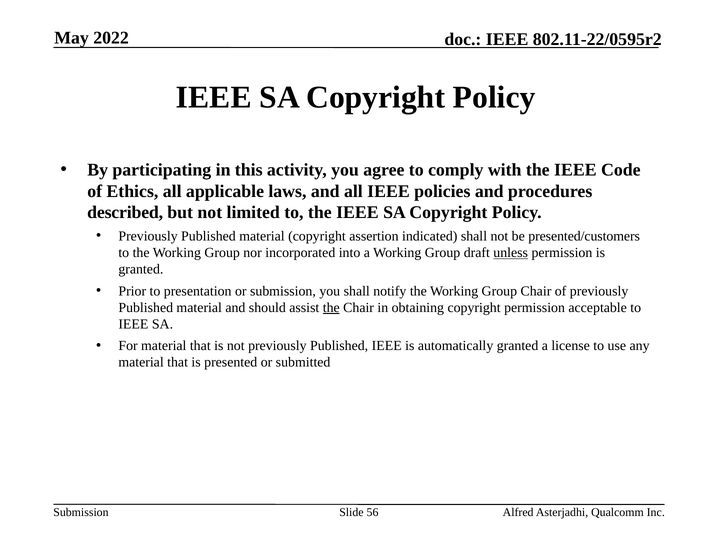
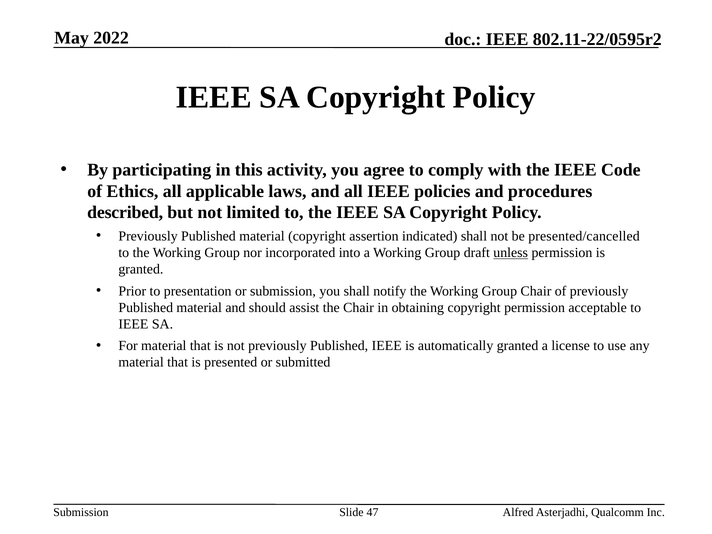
presented/customers: presented/customers -> presented/cancelled
the at (331, 308) underline: present -> none
56: 56 -> 47
